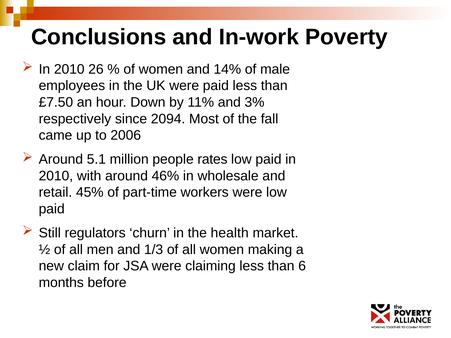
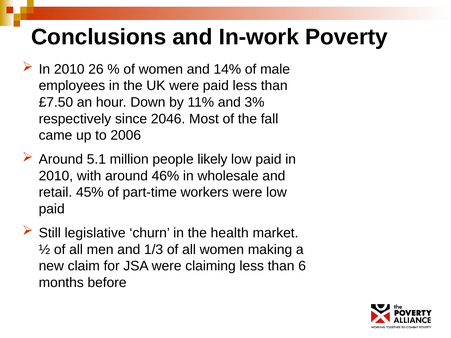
2094: 2094 -> 2046
rates: rates -> likely
regulators: regulators -> legislative
